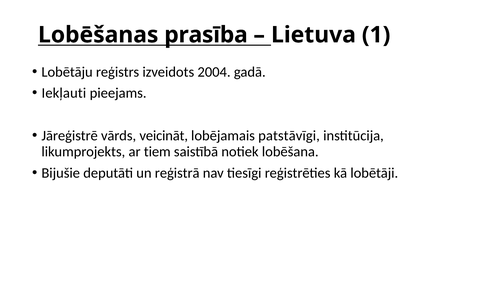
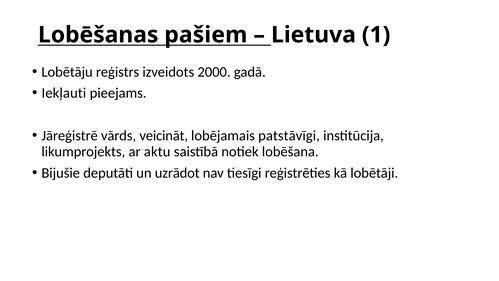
prasība: prasība -> pašiem
2004: 2004 -> 2000
tiem: tiem -> aktu
reģistrā: reģistrā -> uzrādot
